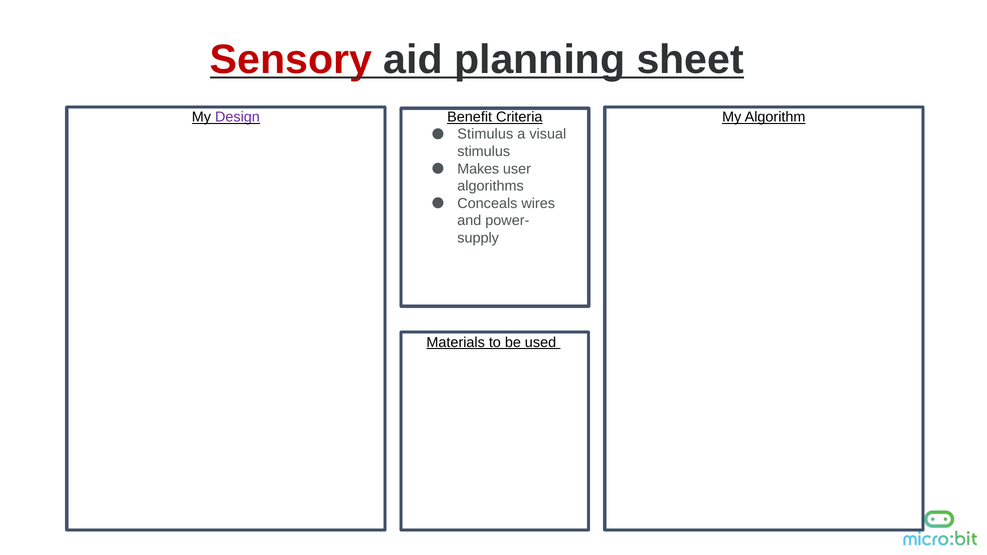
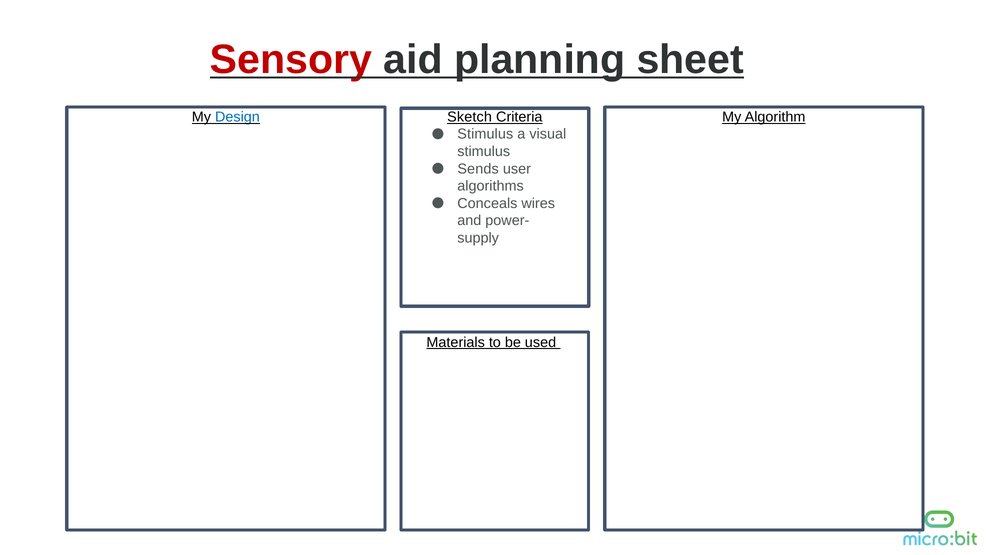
Design colour: purple -> blue
Benefit: Benefit -> Sketch
Makes: Makes -> Sends
